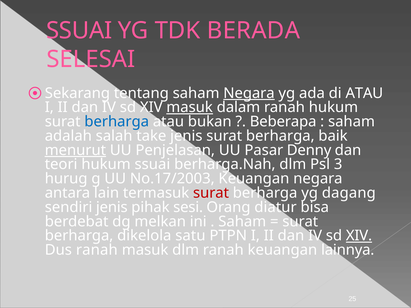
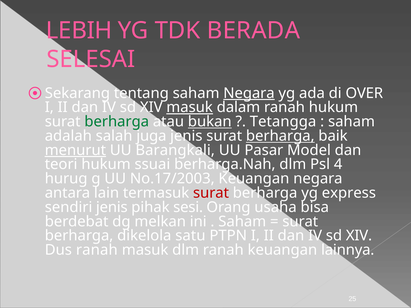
SSUAI at (79, 31): SSUAI -> LEBIH
di ATAU: ATAU -> OVER
berharga at (117, 122) colour: blue -> green
bukan underline: none -> present
Beberapa: Beberapa -> Tetangga
take: take -> juga
berharga at (280, 136) underline: none -> present
Penjelasan: Penjelasan -> Barangkali
Denny: Denny -> Model
3: 3 -> 4
dagang: dagang -> express
diatur: diatur -> usaha
XIV at (359, 236) underline: present -> none
